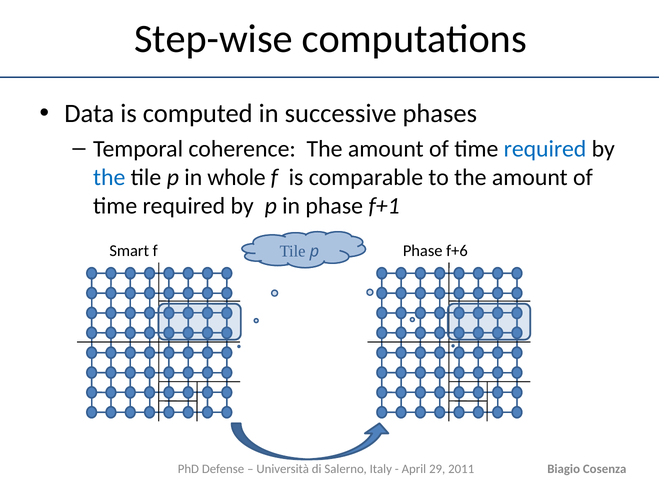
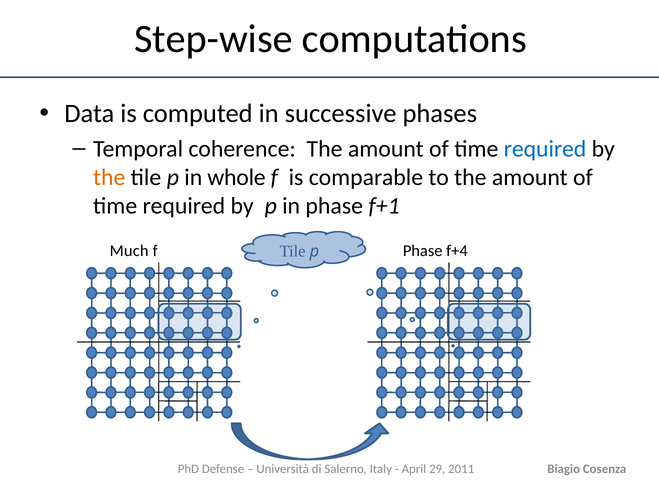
the at (109, 177) colour: blue -> orange
Smart: Smart -> Much
f+6: f+6 -> f+4
